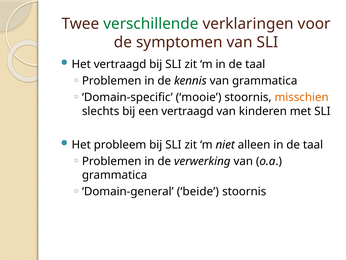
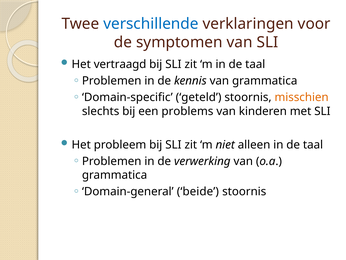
verschillende colour: green -> blue
mooie: mooie -> geteld
een vertraagd: vertraagd -> problems
